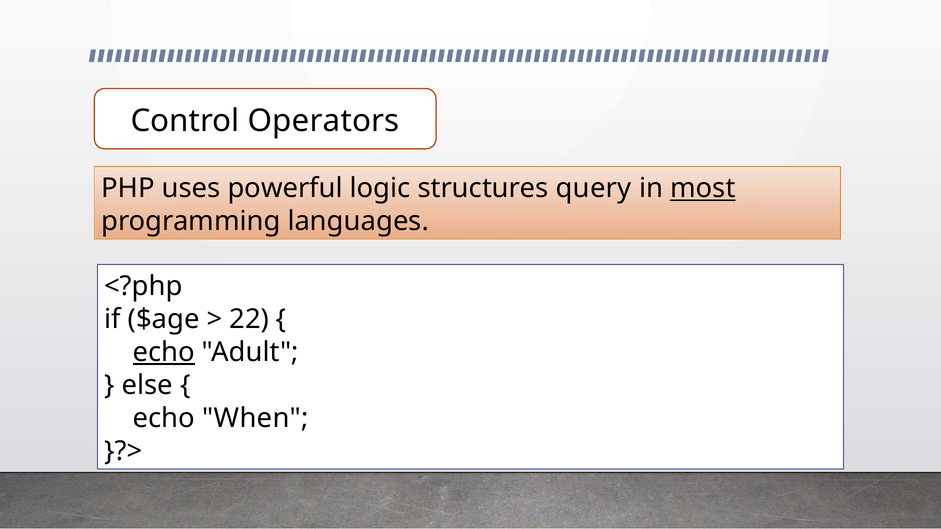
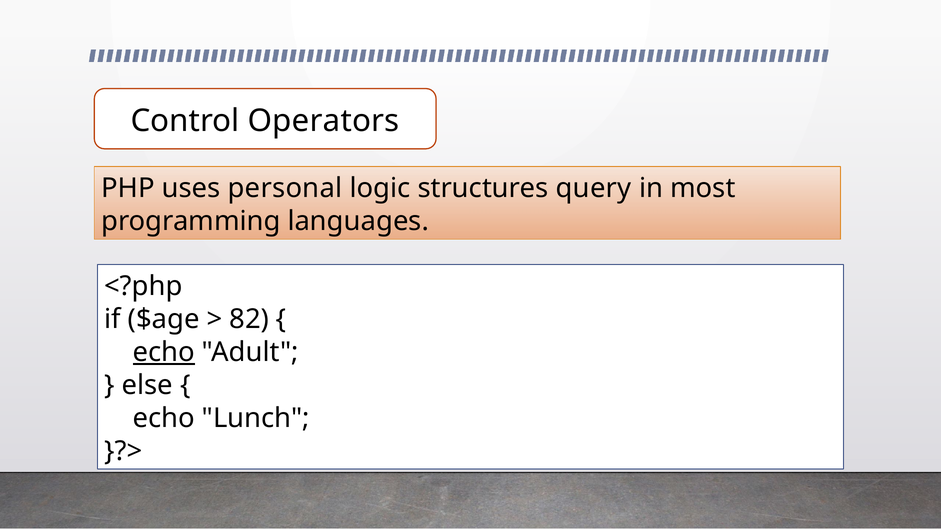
powerful: powerful -> personal
most underline: present -> none
22: 22 -> 82
When: When -> Lunch
